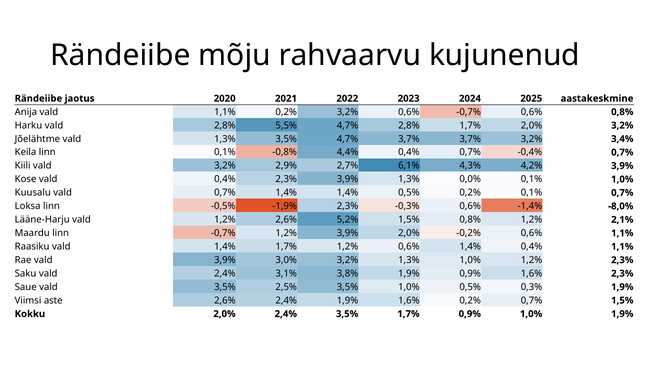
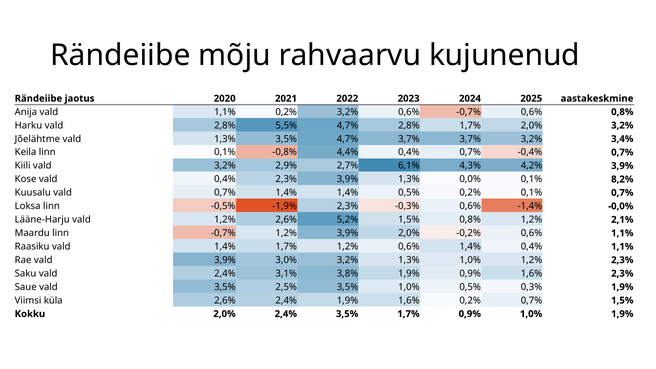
1,0% at (622, 179): 1,0% -> 8,2%
-8,0%: -8,0% -> -0,0%
aste: aste -> küla
